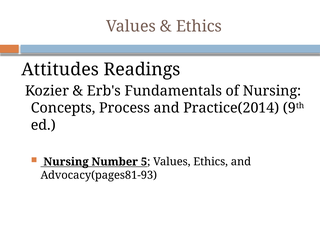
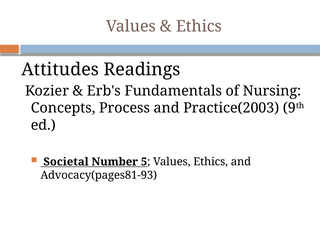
Practice(2014: Practice(2014 -> Practice(2003
Nursing at (66, 162): Nursing -> Societal
